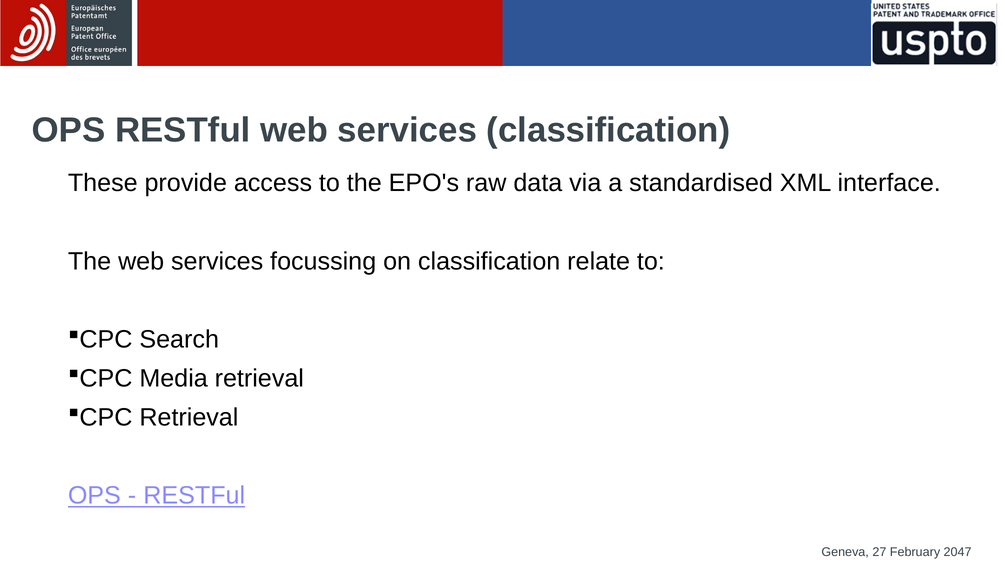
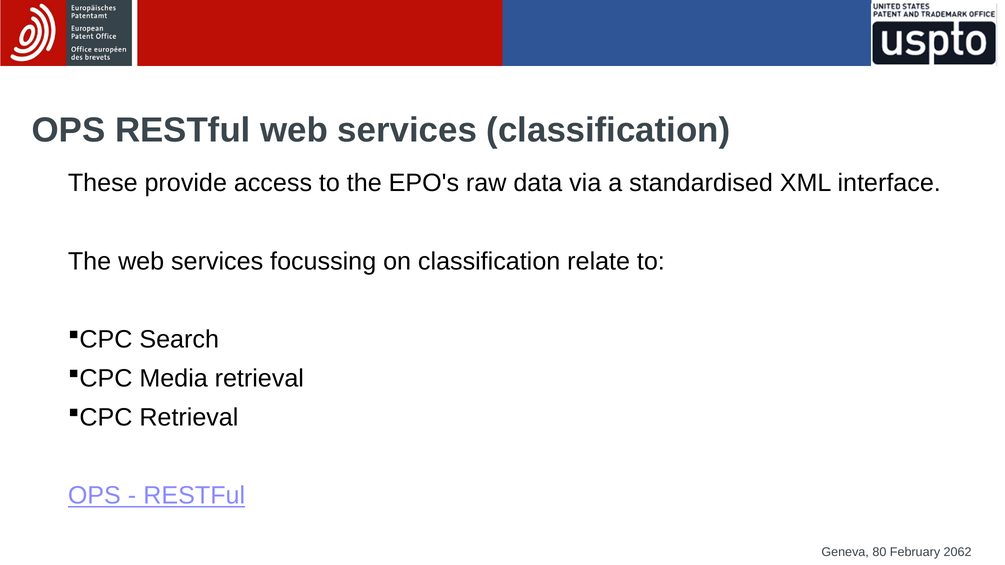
27: 27 -> 80
2047: 2047 -> 2062
